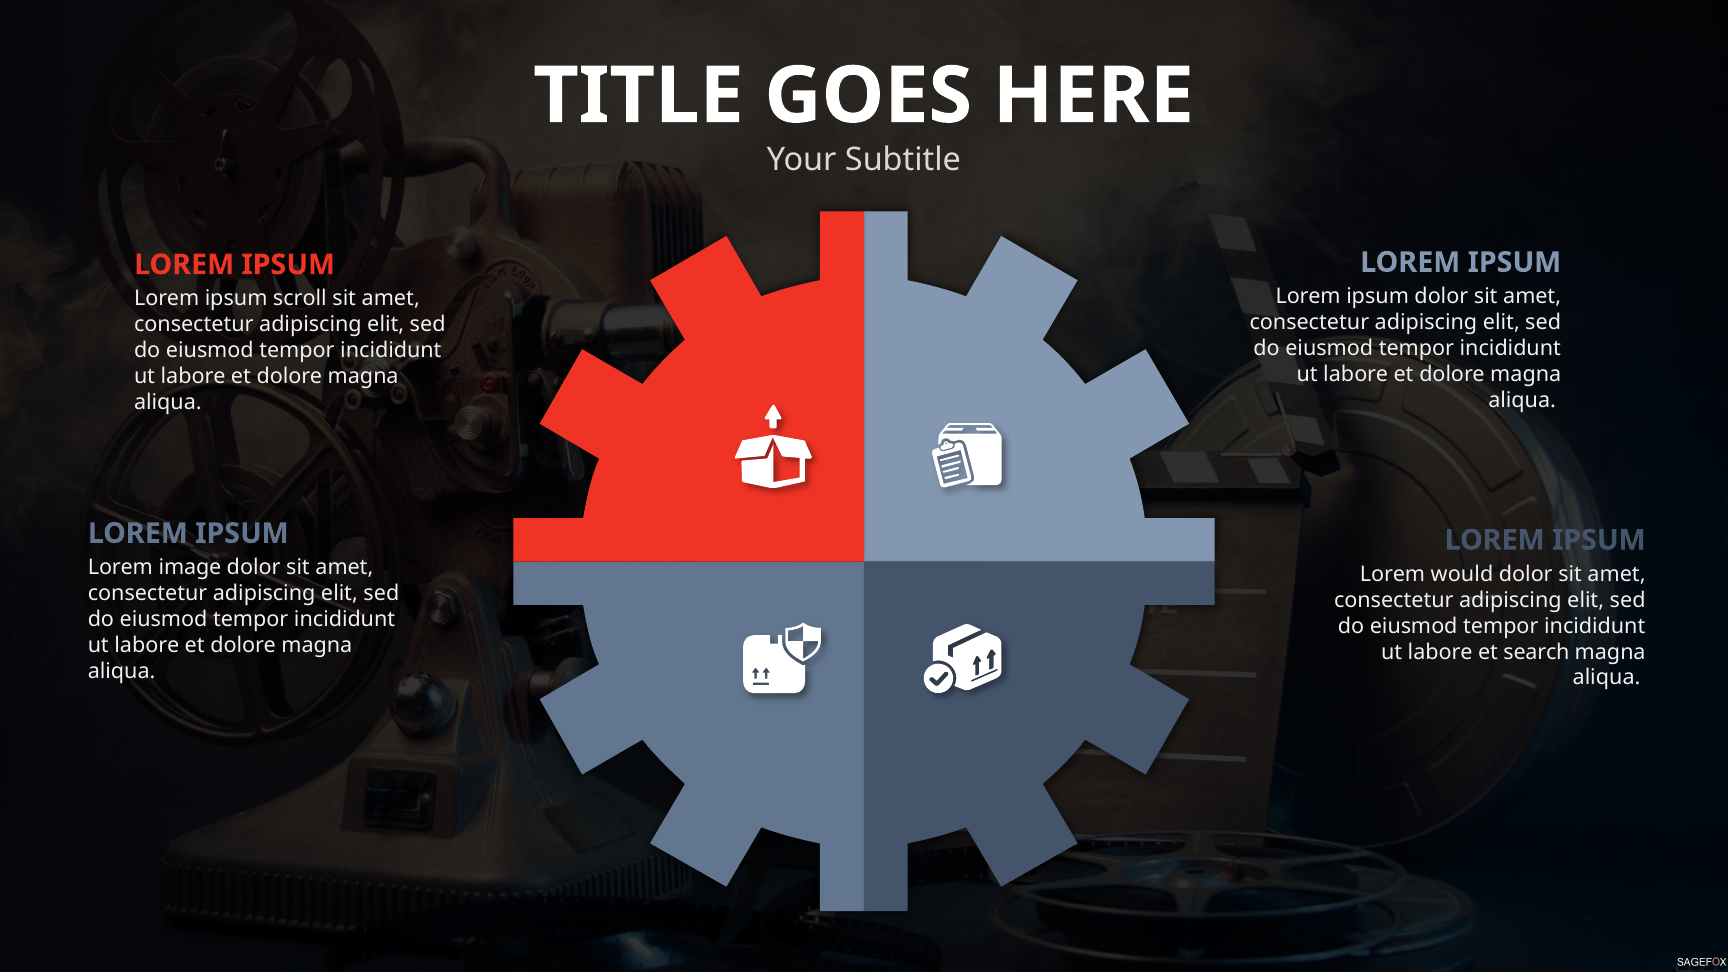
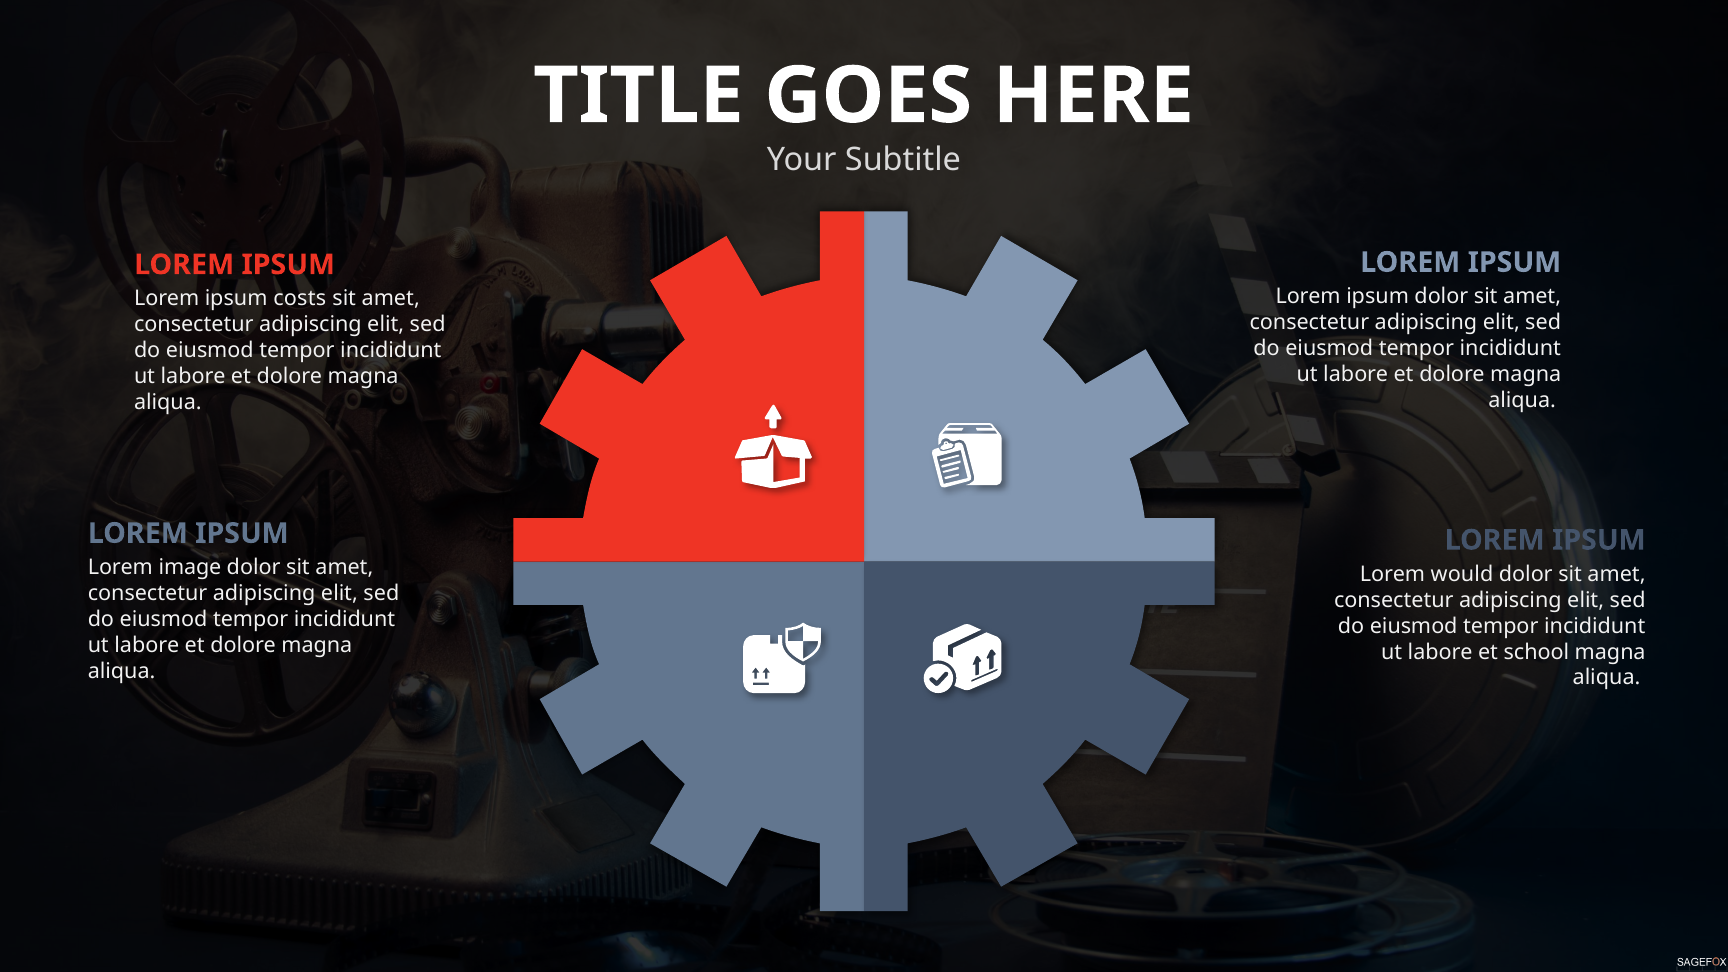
scroll: scroll -> costs
search: search -> school
